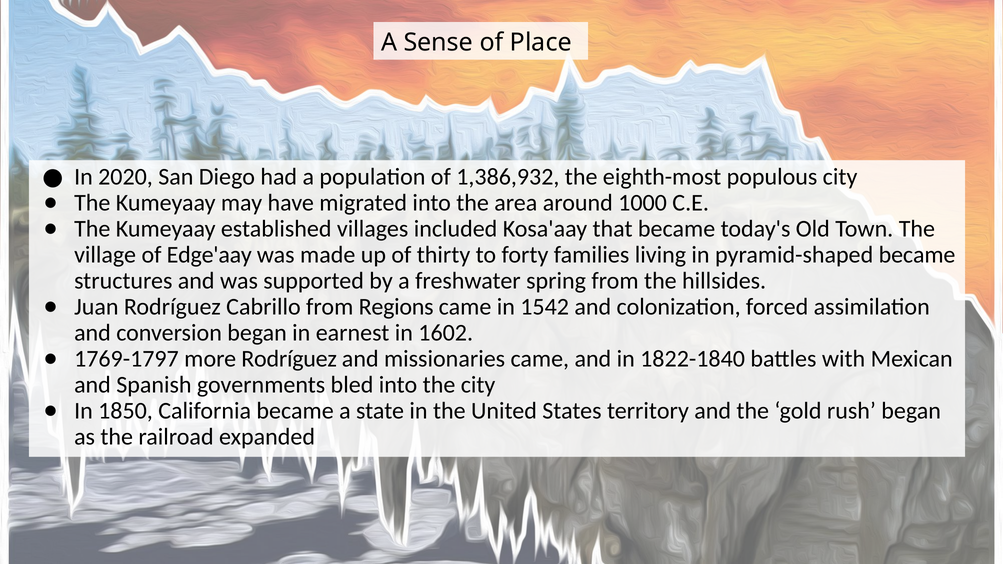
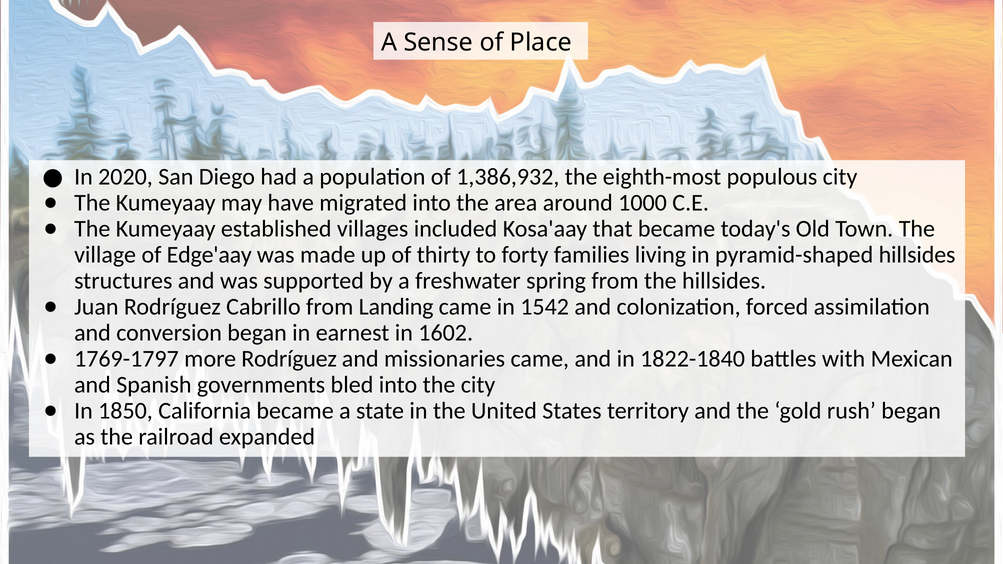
pyramid-shaped became: became -> hillsides
Regions: Regions -> Landing
